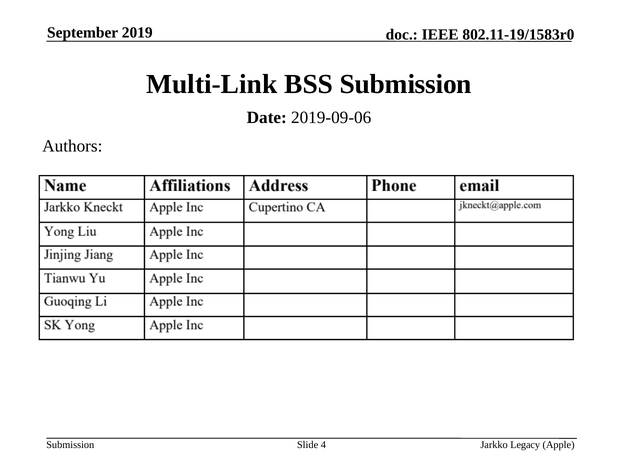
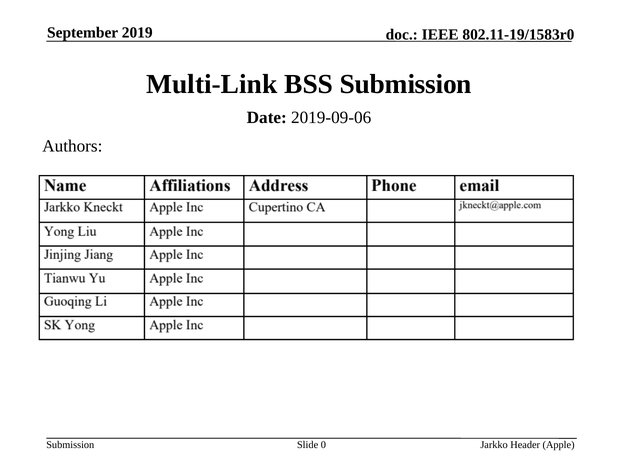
4: 4 -> 0
Legacy: Legacy -> Header
